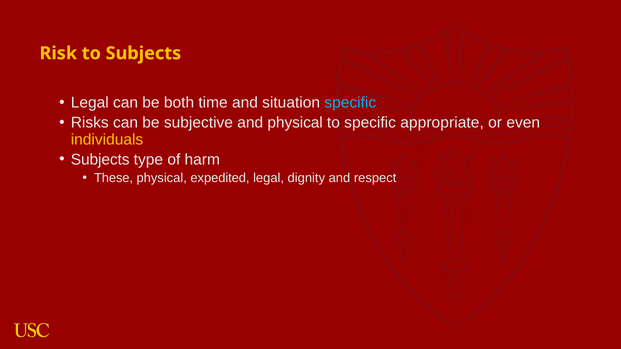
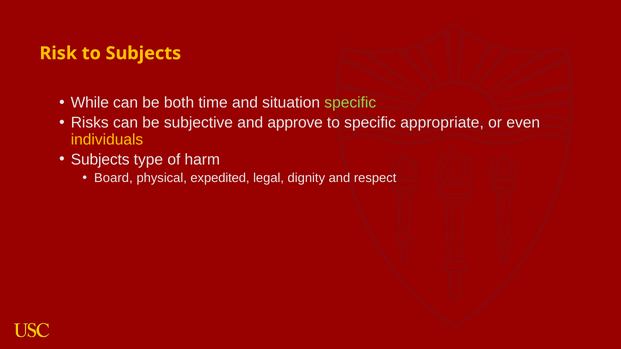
Legal at (90, 103): Legal -> While
specific at (350, 103) colour: light blue -> light green
and physical: physical -> approve
These: These -> Board
